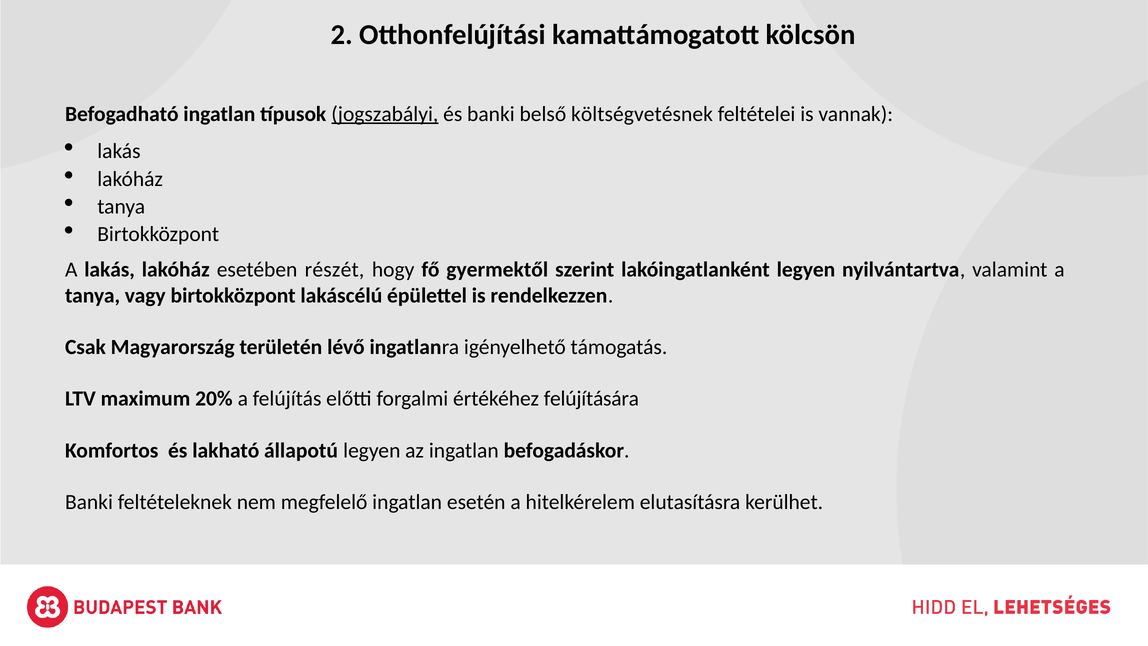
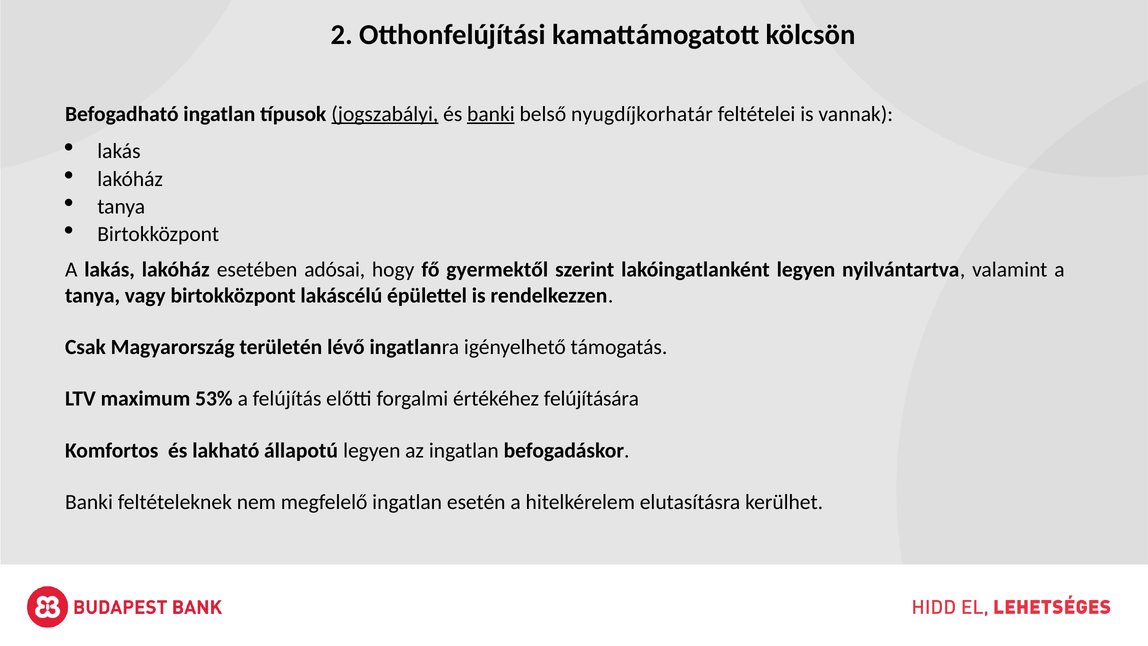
banki at (491, 114) underline: none -> present
költségvetésnek: költségvetésnek -> nyugdíjkorhatár
részét: részét -> adósai
20%: 20% -> 53%
